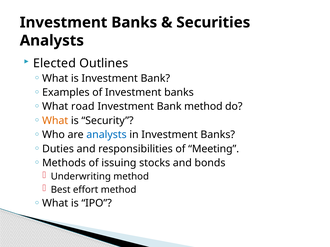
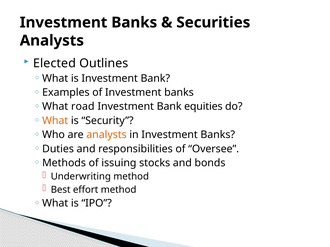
Bank method: method -> equities
analysts at (107, 135) colour: blue -> orange
Meeting: Meeting -> Oversee
